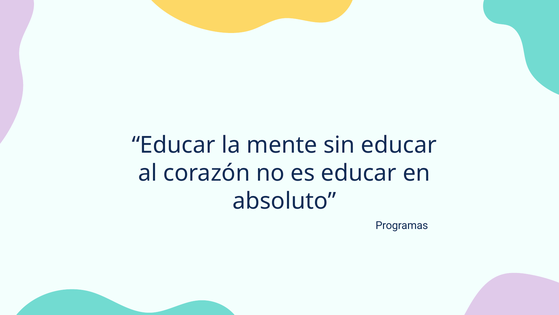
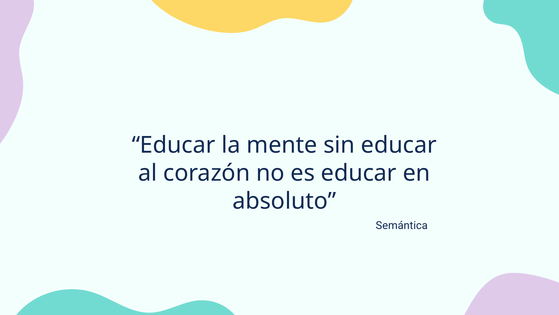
Programas: Programas -> Semántica
